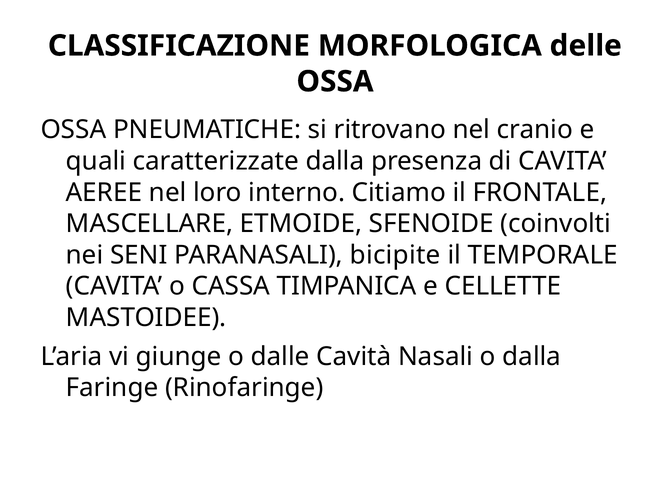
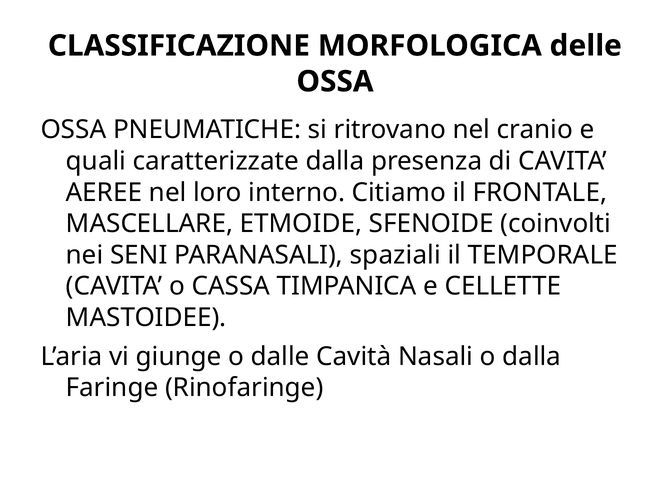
bicipite: bicipite -> spaziali
